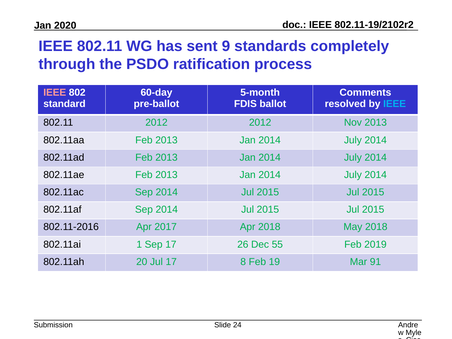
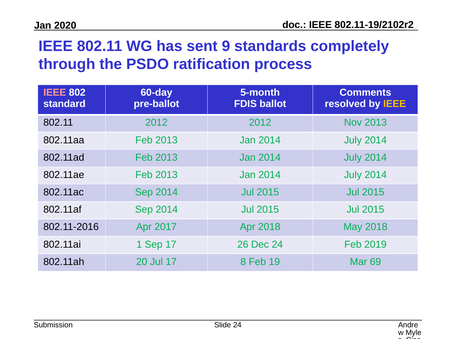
IEEE at (395, 104) colour: light blue -> yellow
Dec 55: 55 -> 24
91: 91 -> 69
